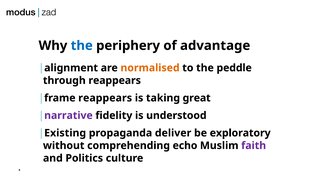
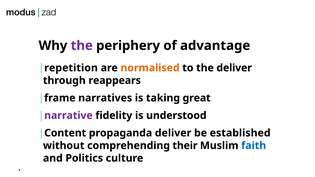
the at (82, 46) colour: blue -> purple
alignment: alignment -> repetition
the peddle: peddle -> deliver
frame reappears: reappears -> narratives
Existing: Existing -> Content
exploratory: exploratory -> established
echo: echo -> their
faith colour: purple -> blue
